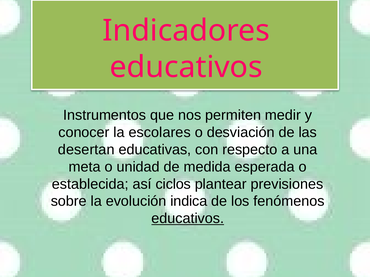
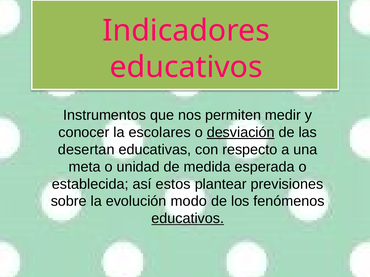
desviación underline: none -> present
ciclos: ciclos -> estos
indica: indica -> modo
